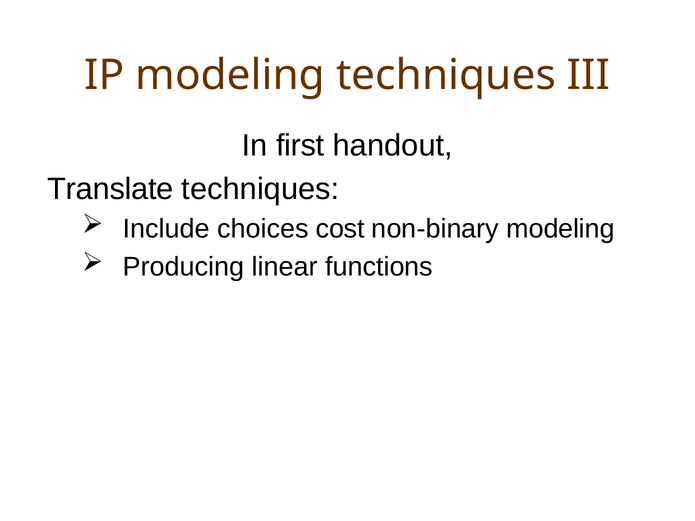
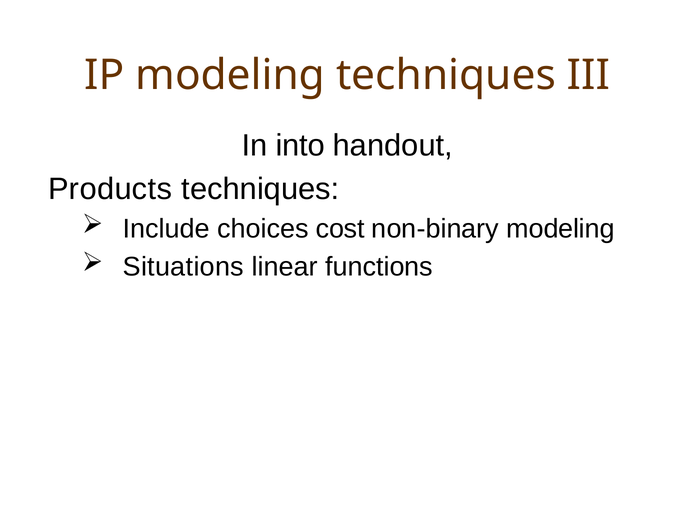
first: first -> into
Translate: Translate -> Products
Producing: Producing -> Situations
